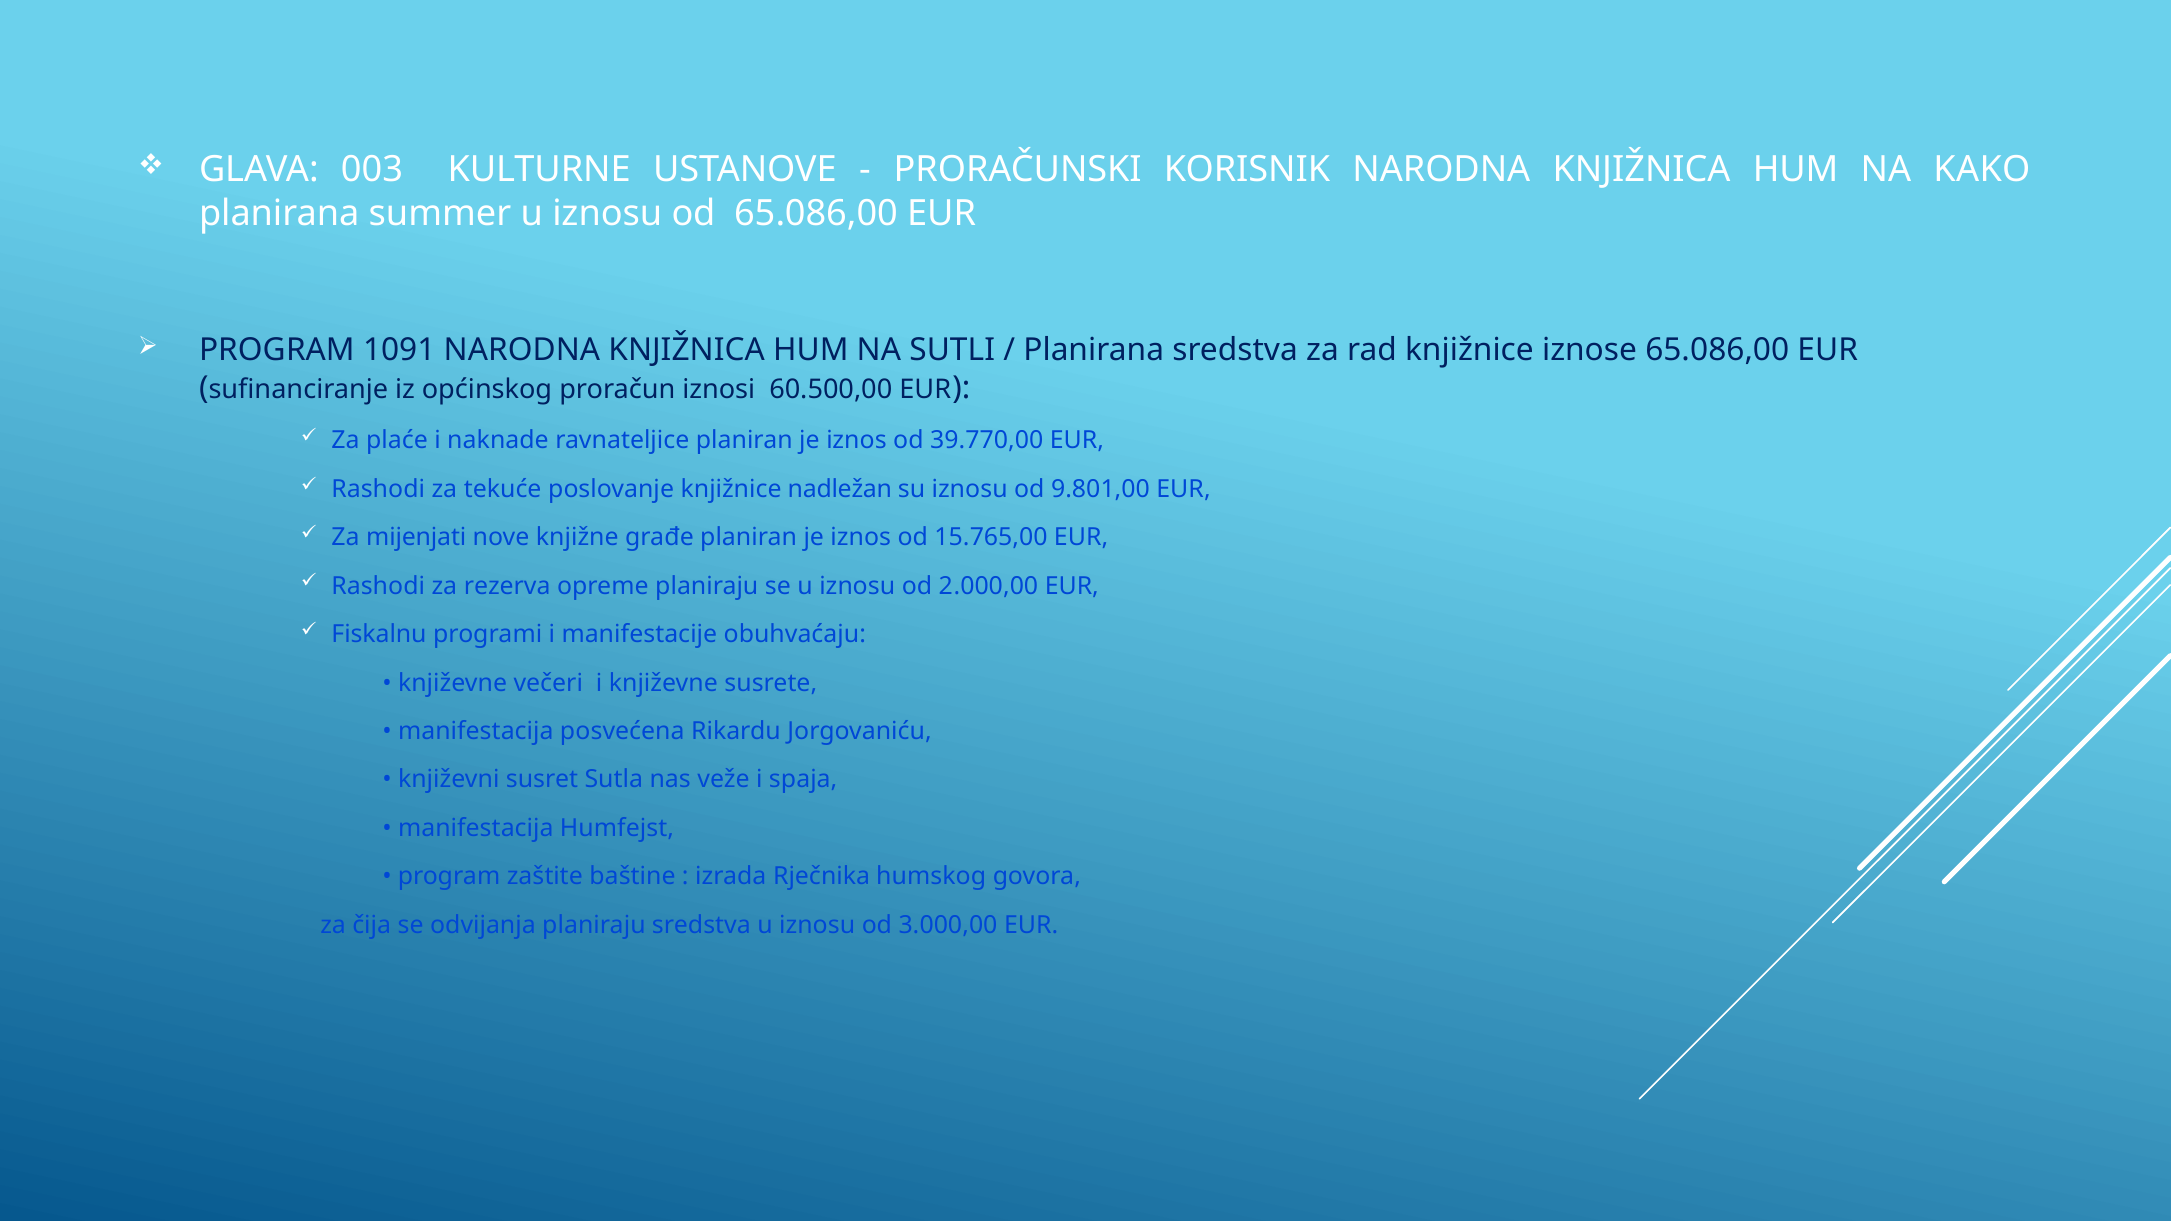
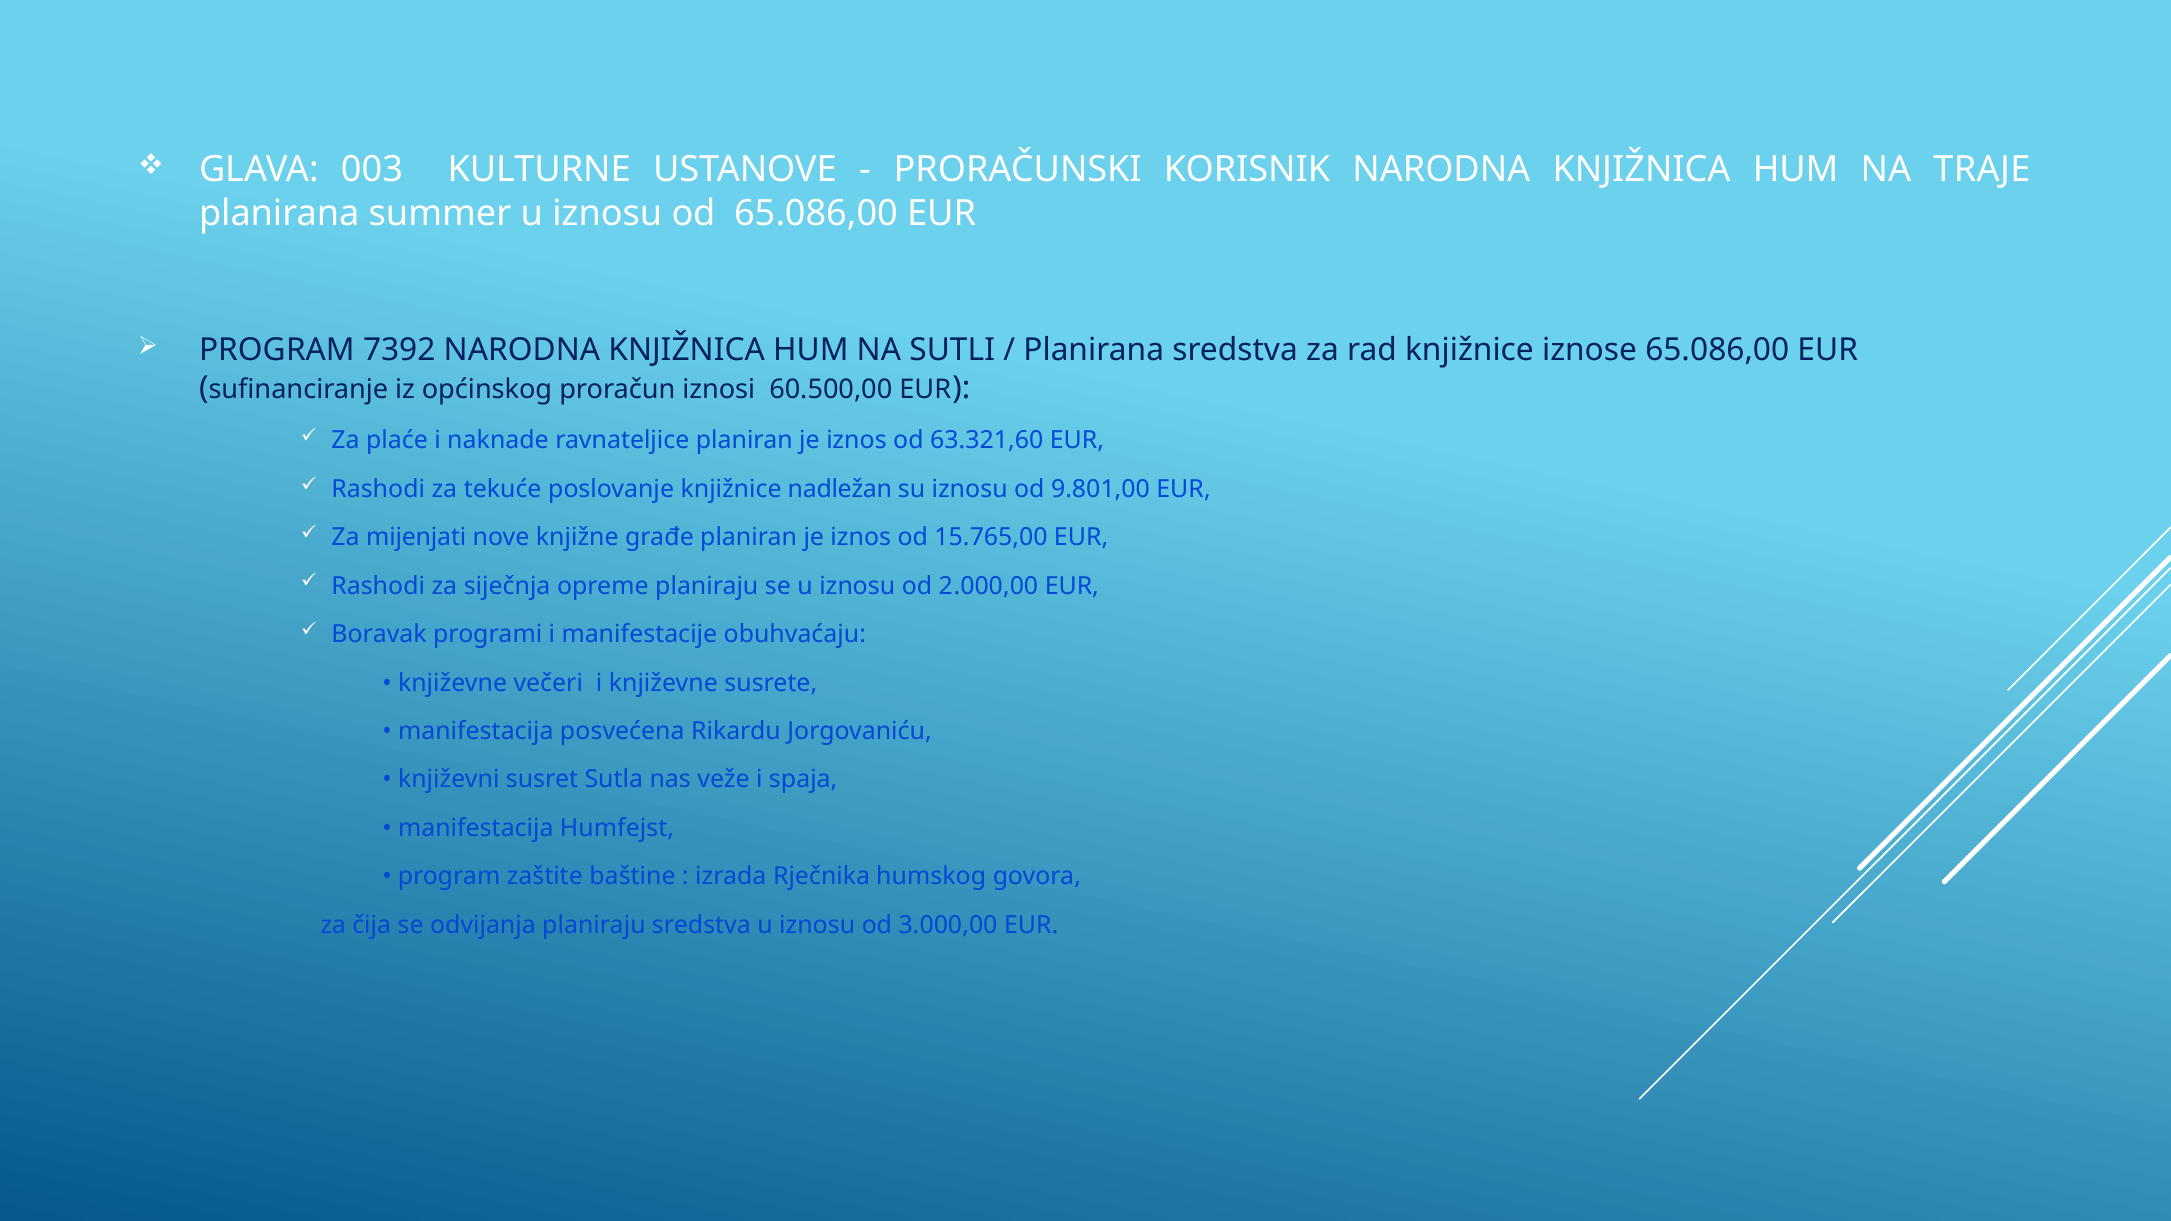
KAKO: KAKO -> TRAJE
1091: 1091 -> 7392
39.770,00: 39.770,00 -> 63.321,60
rezerva: rezerva -> siječnja
Fiskalnu: Fiskalnu -> Boravak
